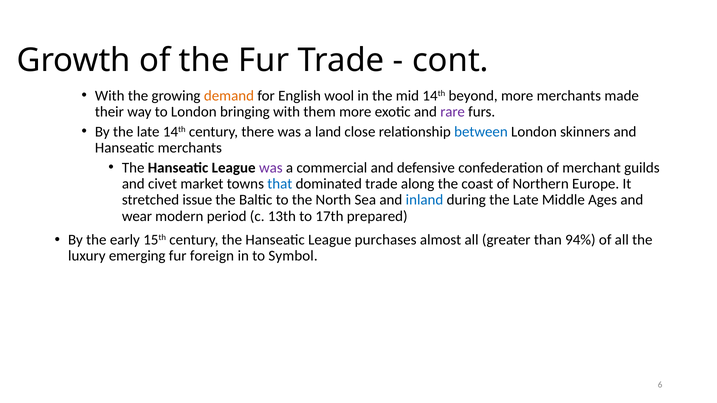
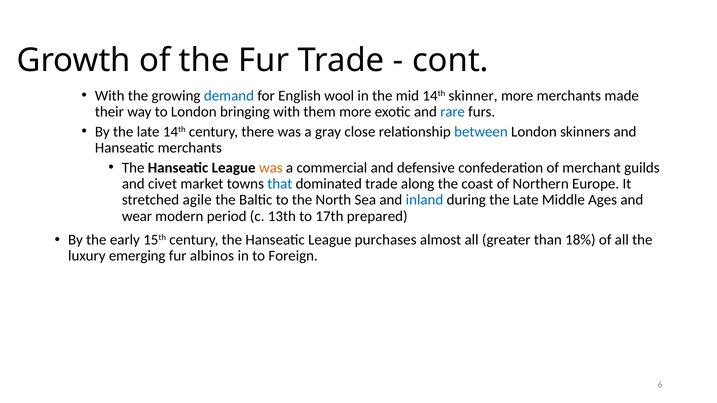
demand colour: orange -> blue
beyond: beyond -> skinner
rare colour: purple -> blue
land: land -> gray
was at (271, 168) colour: purple -> orange
issue: issue -> agile
94%: 94% -> 18%
foreign: foreign -> albinos
Symbol: Symbol -> Foreign
